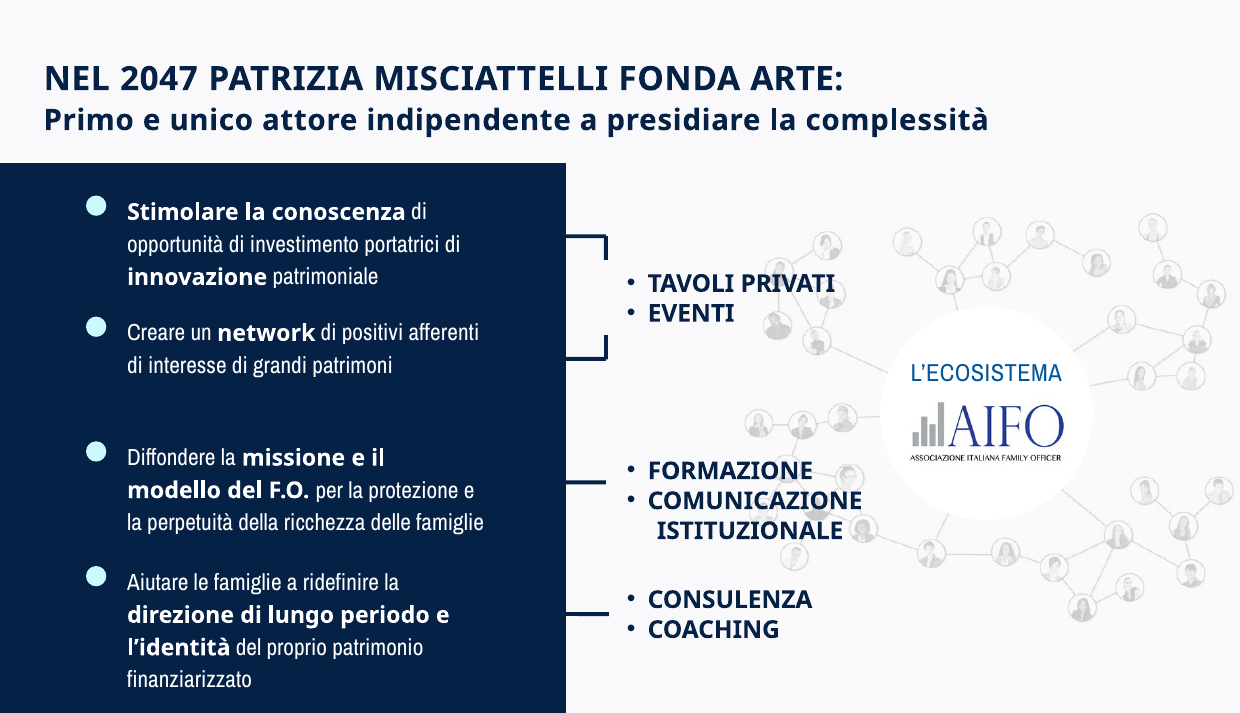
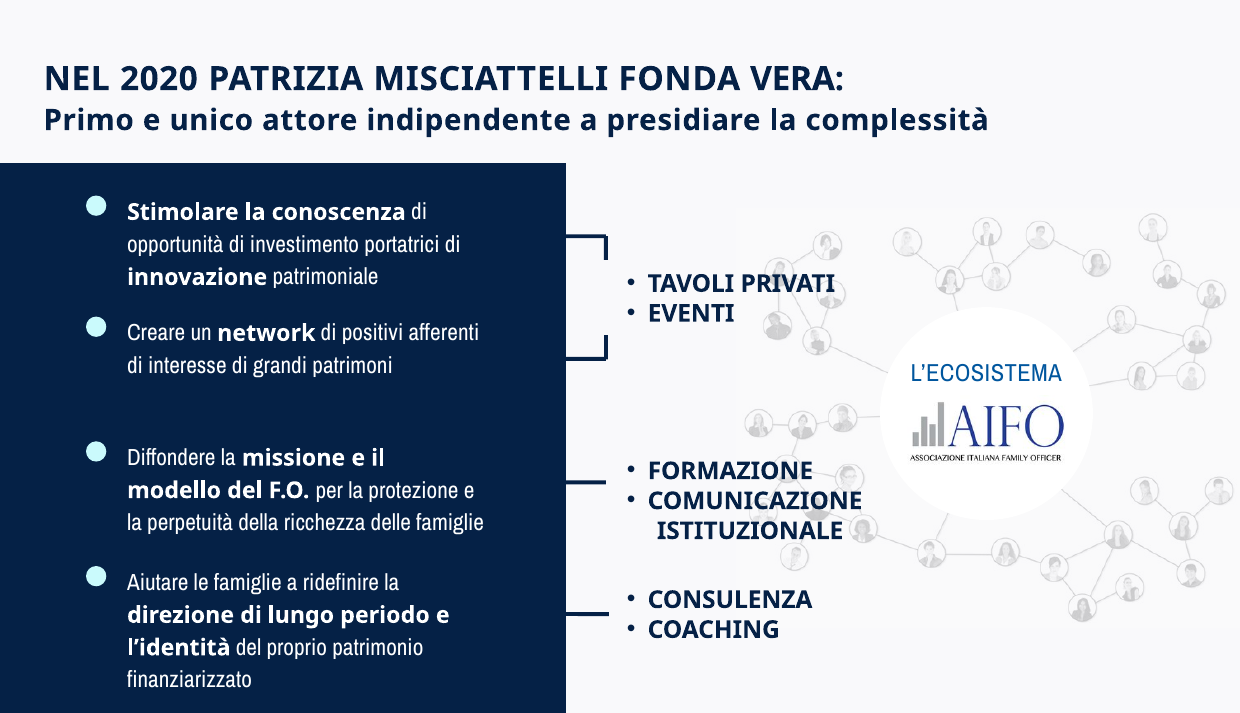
2047: 2047 -> 2020
ARTE: ARTE -> VERA
